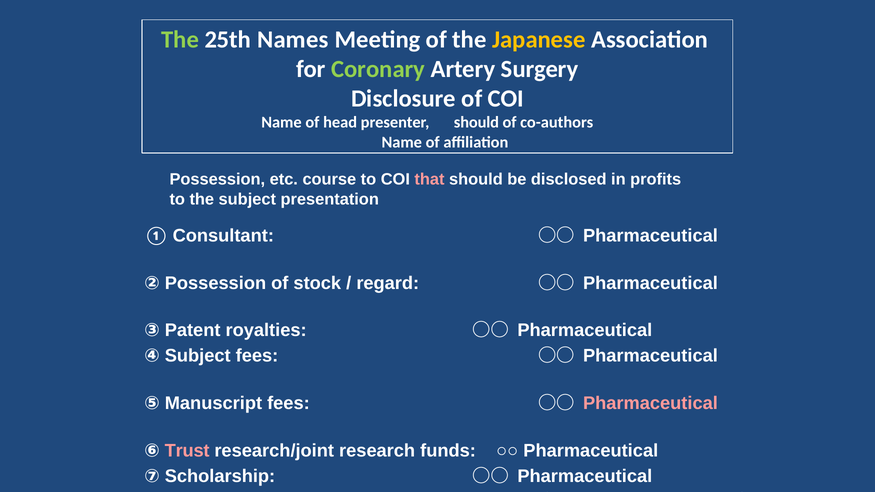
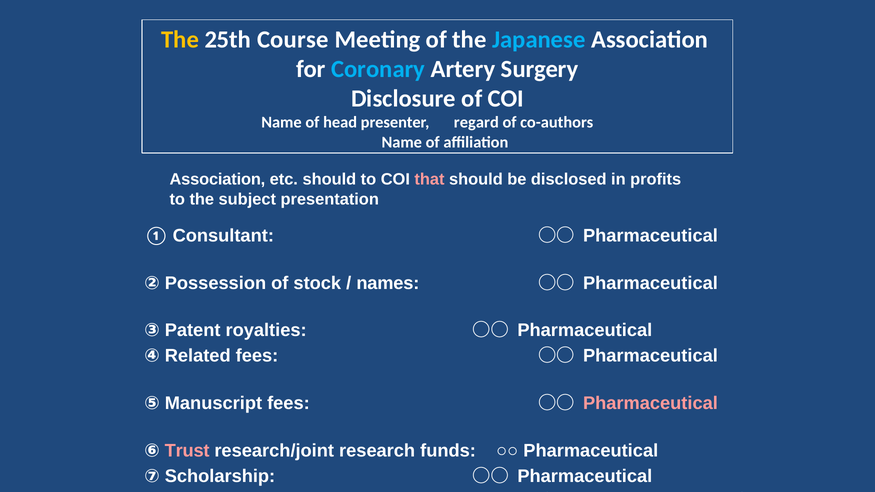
The at (180, 39) colour: light green -> yellow
25th Names: Names -> Course
Japanese colour: yellow -> light blue
Coronary colour: light green -> light blue
presenter should: should -> regard
Possession at (217, 180): Possession -> Association
etc course: course -> should
regard: regard -> names
④ Subject: Subject -> Related
